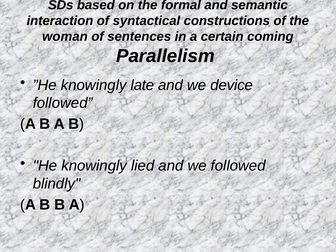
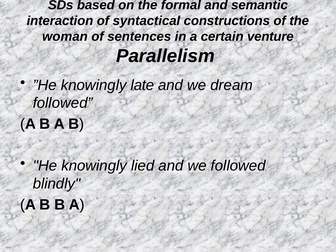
coming: coming -> venture
device: device -> dream
